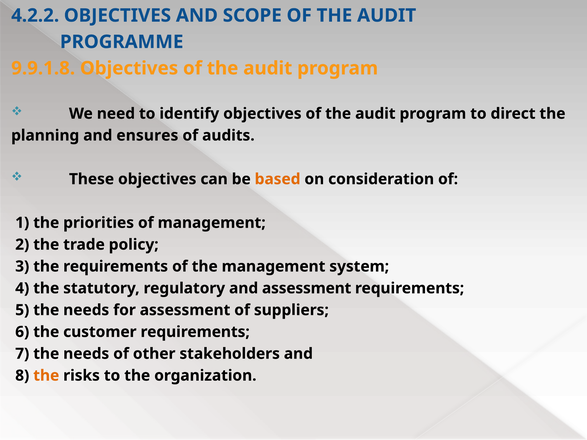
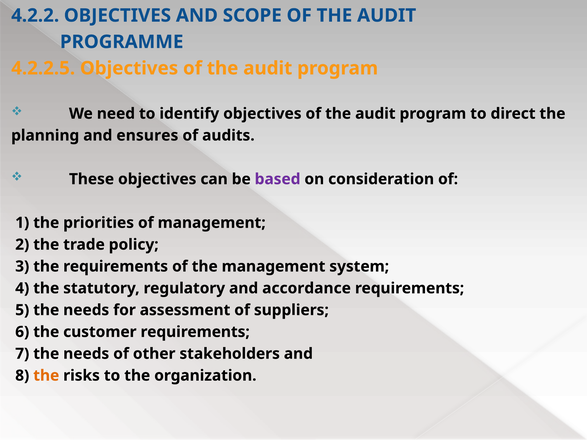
9.9.1.8: 9.9.1.8 -> 4.2.2.5
based colour: orange -> purple
and assessment: assessment -> accordance
